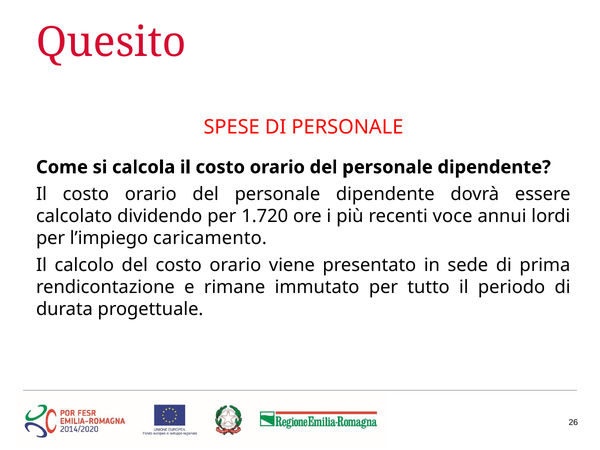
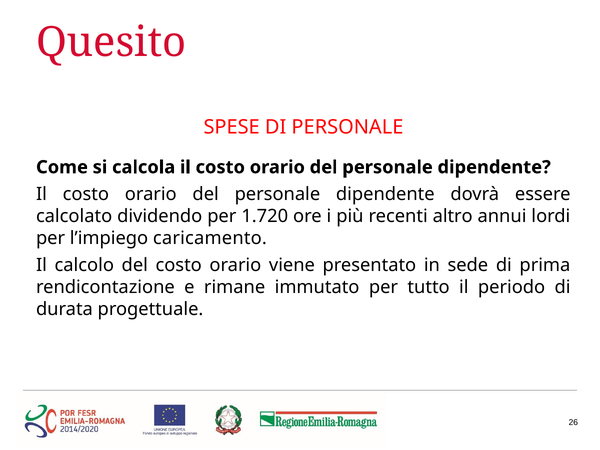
voce: voce -> altro
